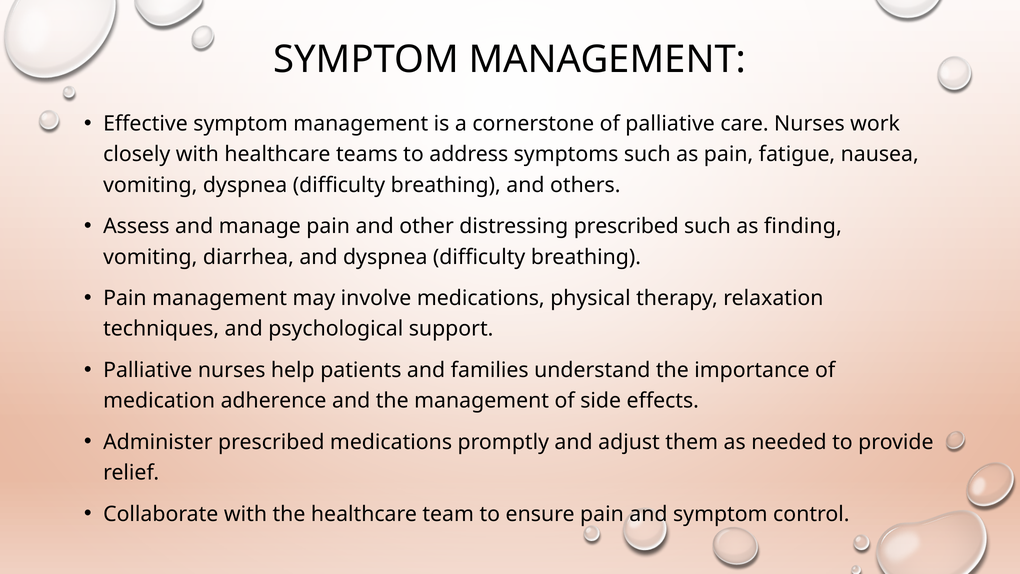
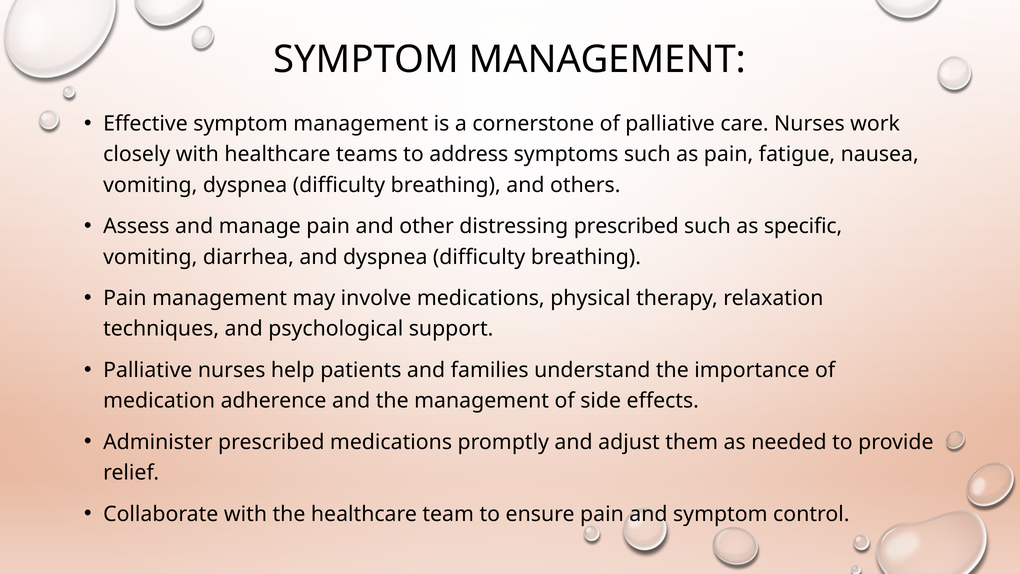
finding: finding -> specific
